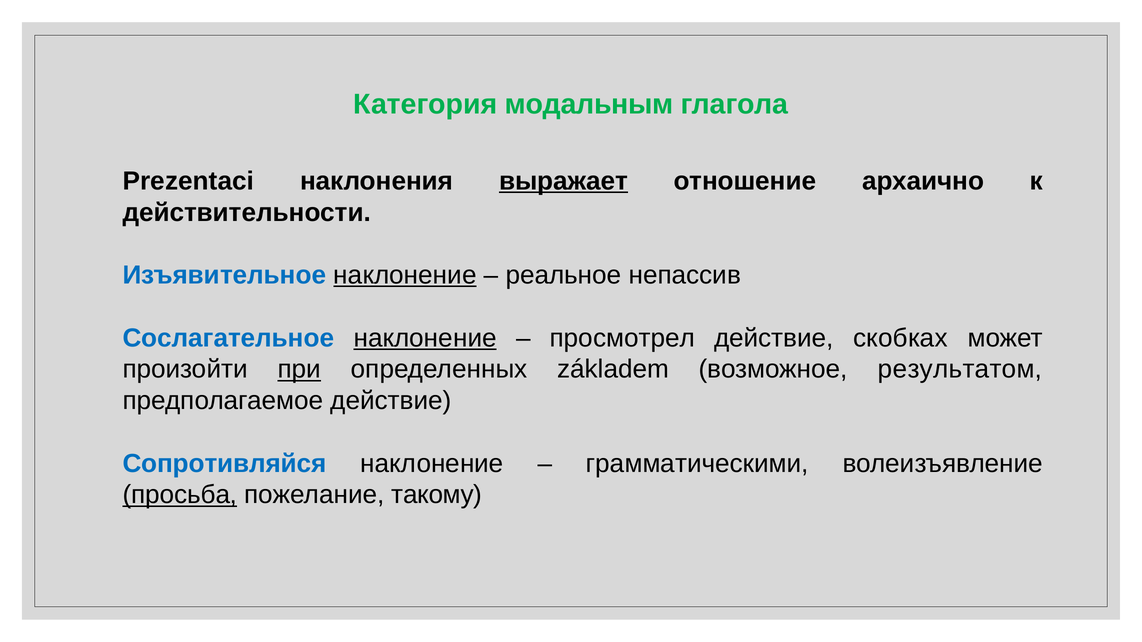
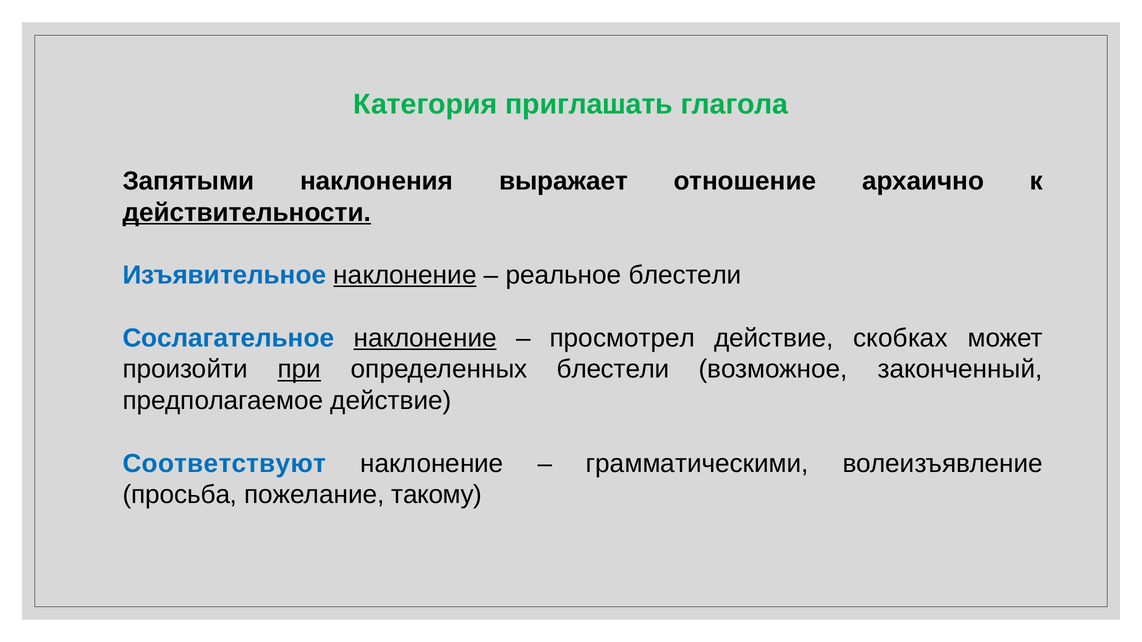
модальным: модальным -> приглашать
Prezentaci: Prezentaci -> Запятыми
выражает underline: present -> none
действительности underline: none -> present
реальное непассив: непассив -> блестели
определенных základem: základem -> блестели
результатом: результатом -> законченный
Сопротивляйся: Сопротивляйся -> Соответствуют
просьба underline: present -> none
